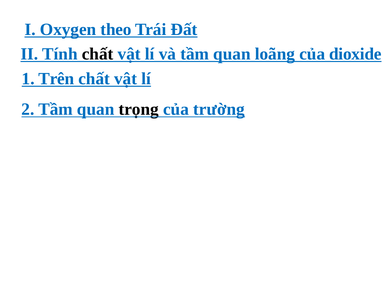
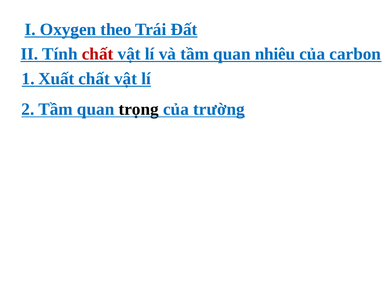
chất at (98, 54) colour: black -> red
loãng: loãng -> nhiêu
dioxide: dioxide -> carbon
Trên: Trên -> Xuất
